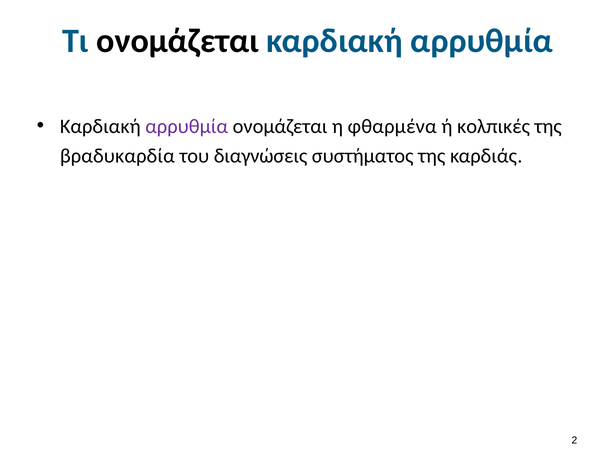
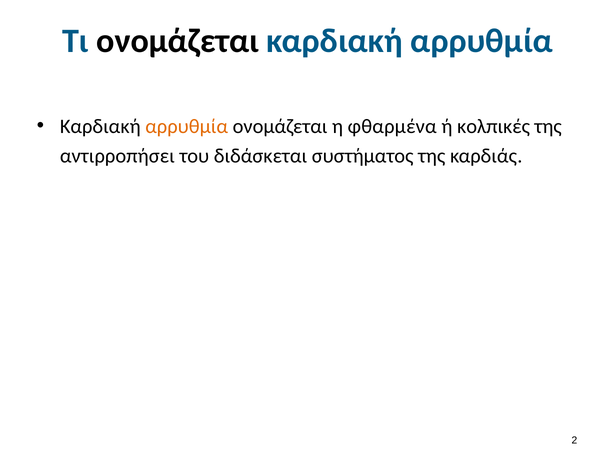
αρρυθμία at (187, 126) colour: purple -> orange
βραδυκαρδία: βραδυκαρδία -> αντιρροπήσει
διαγνώσεις: διαγνώσεις -> διδάσκεται
